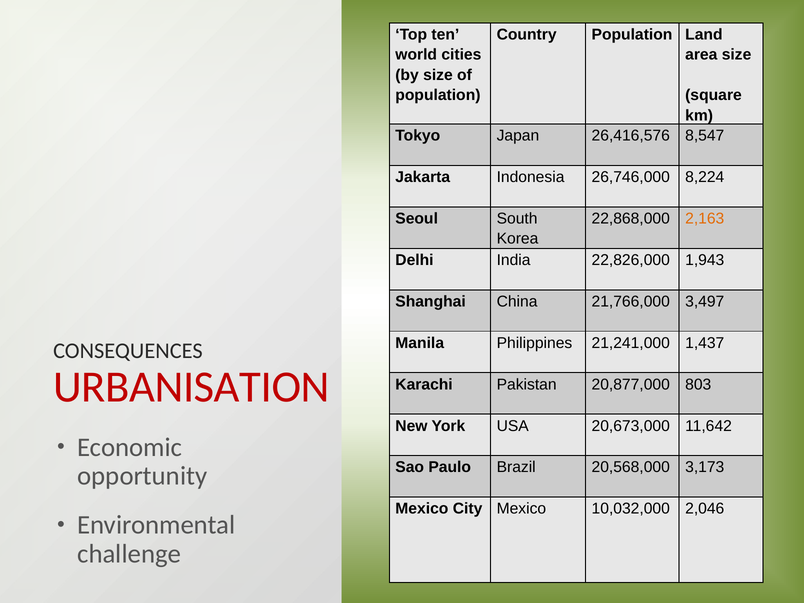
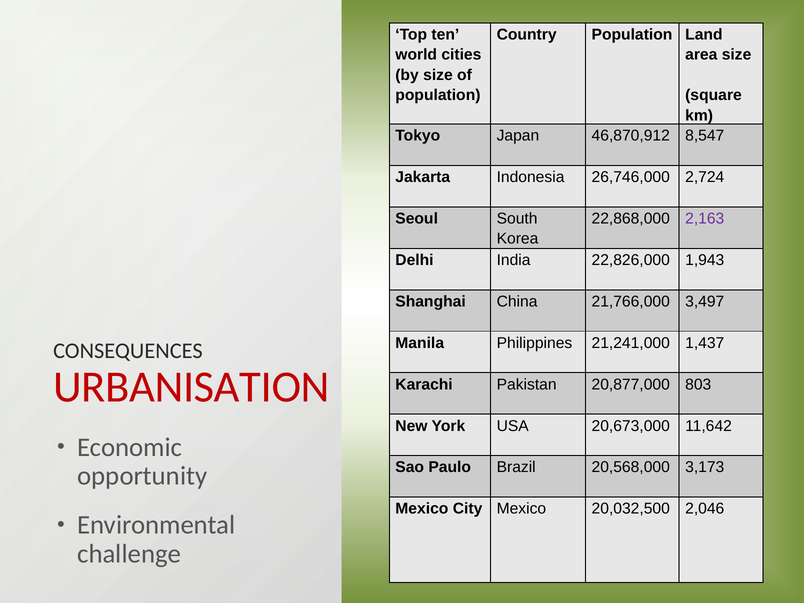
26,416,576: 26,416,576 -> 46,870,912
8,224: 8,224 -> 2,724
2,163 colour: orange -> purple
10,032,000: 10,032,000 -> 20,032,500
